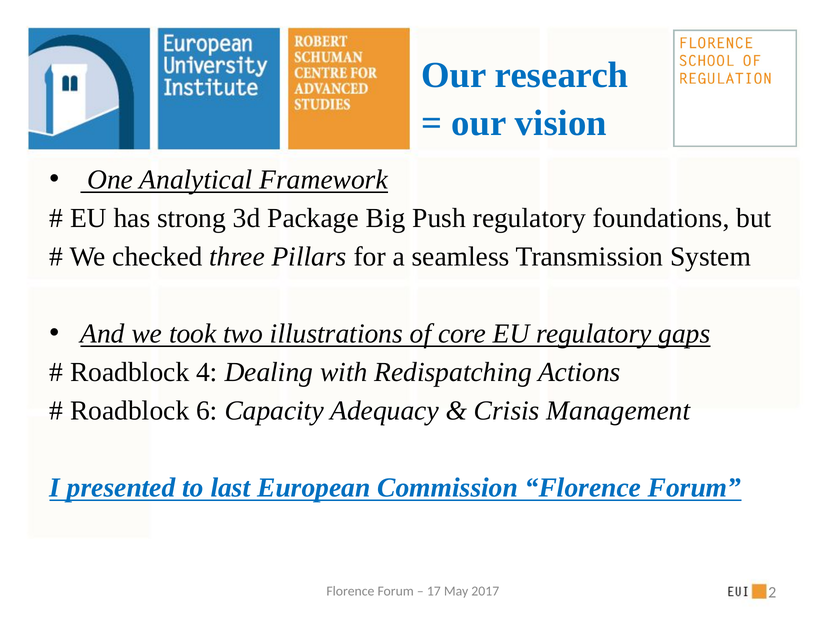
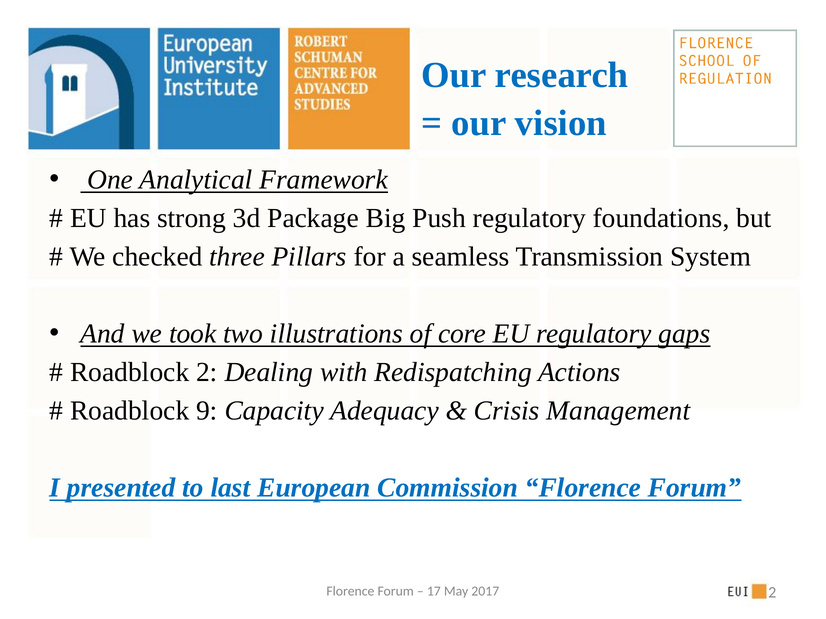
Roadblock 4: 4 -> 2
6: 6 -> 9
